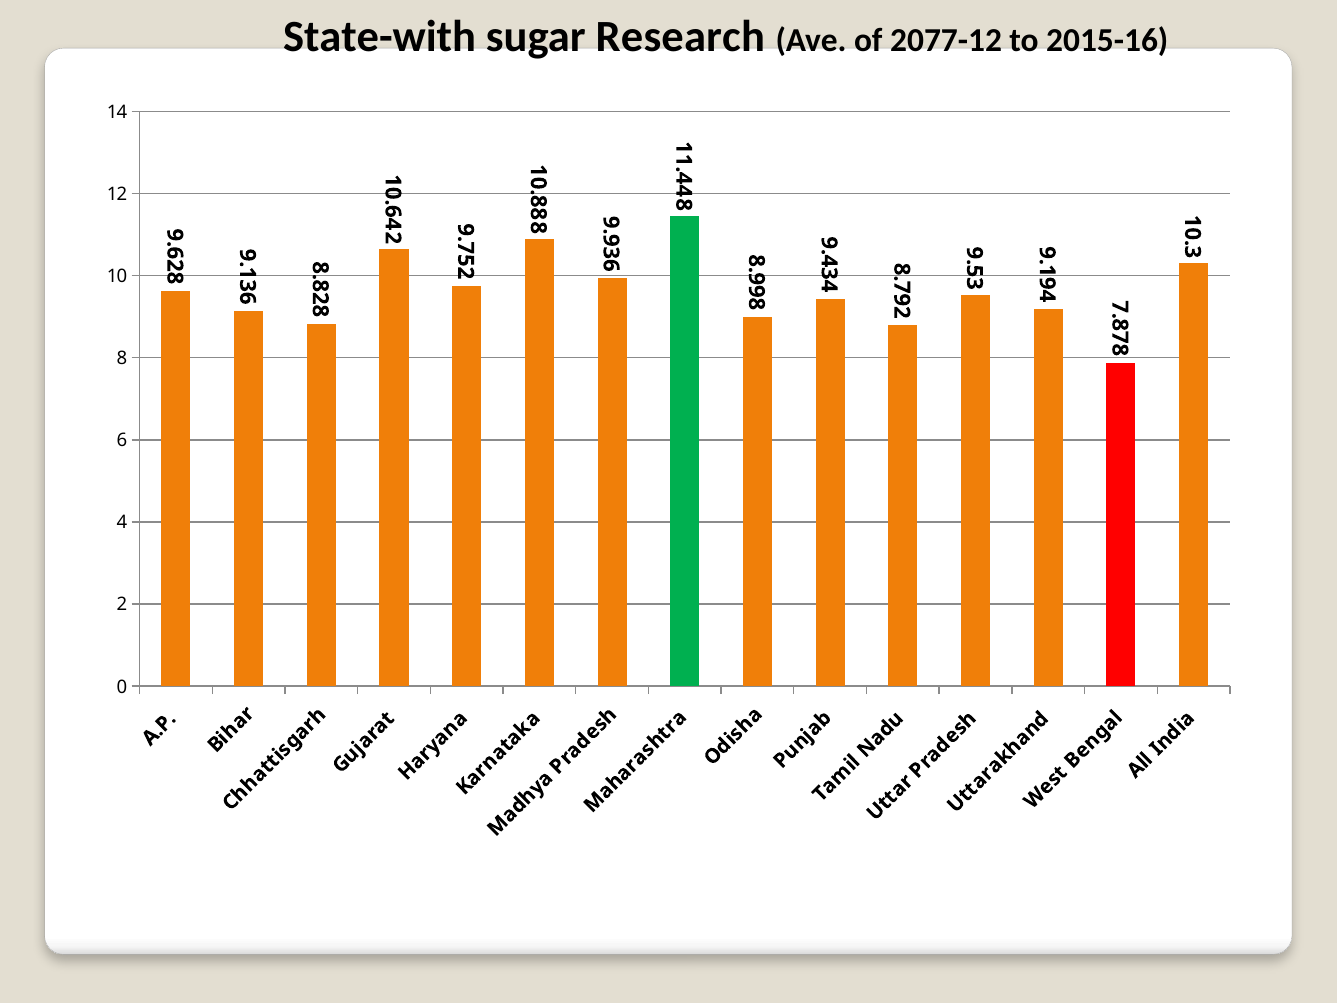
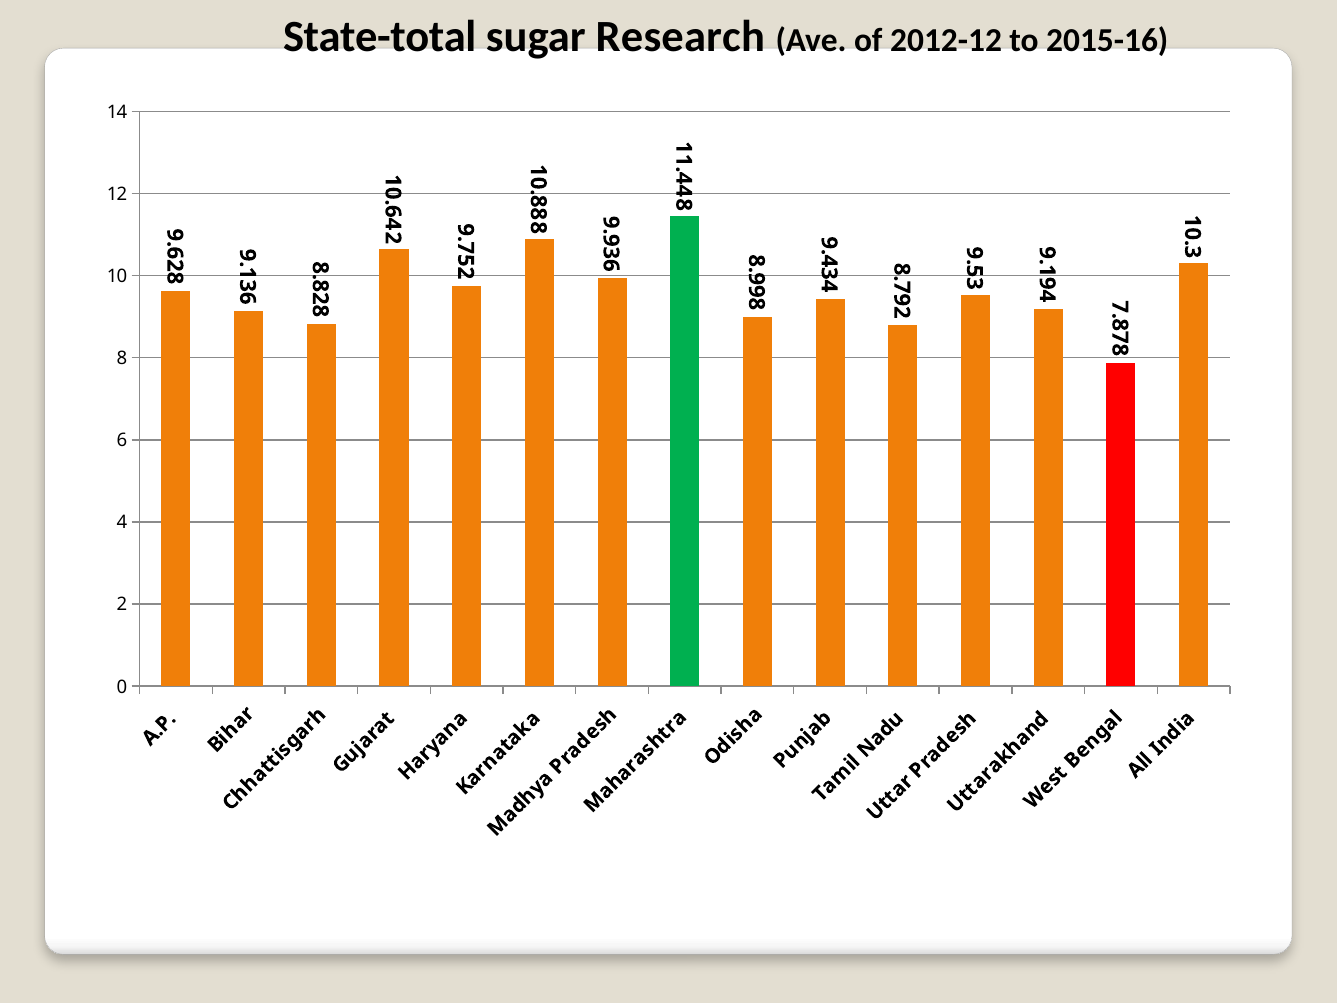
State-with: State-with -> State-total
2077-12: 2077-12 -> 2012-12
